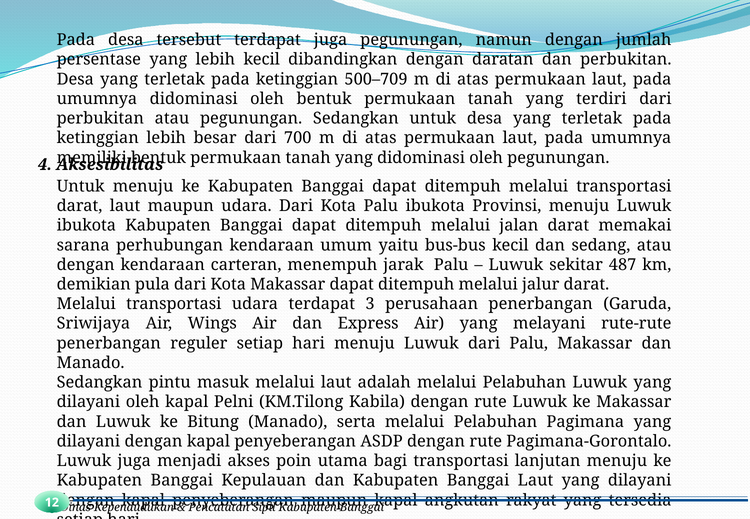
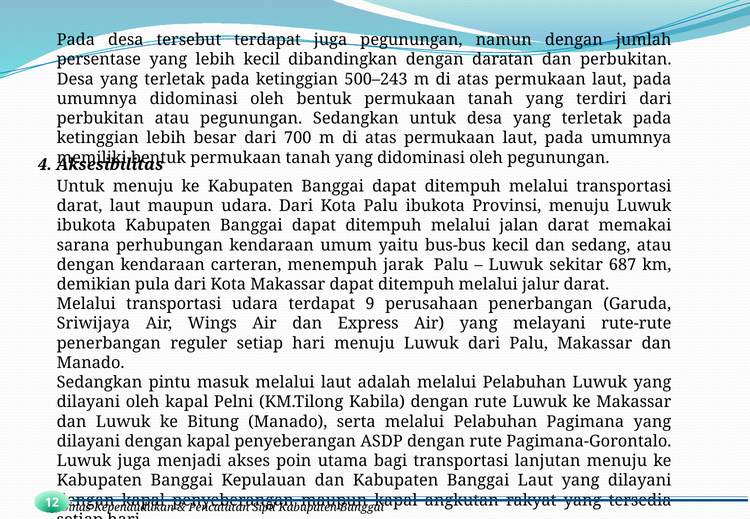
500–709: 500–709 -> 500–243
487: 487 -> 687
3: 3 -> 9
